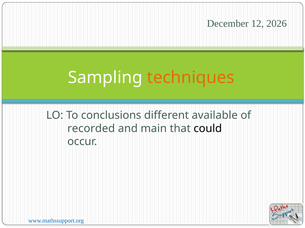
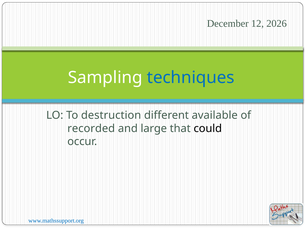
techniques colour: orange -> blue
conclusions: conclusions -> destruction
main: main -> large
